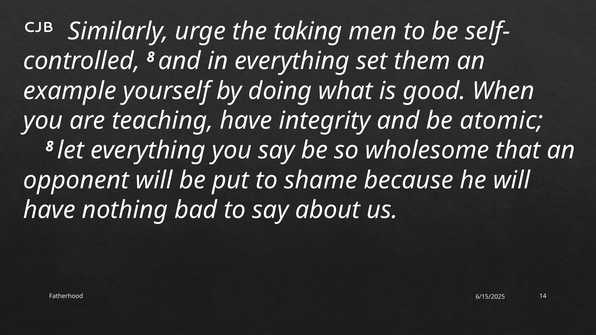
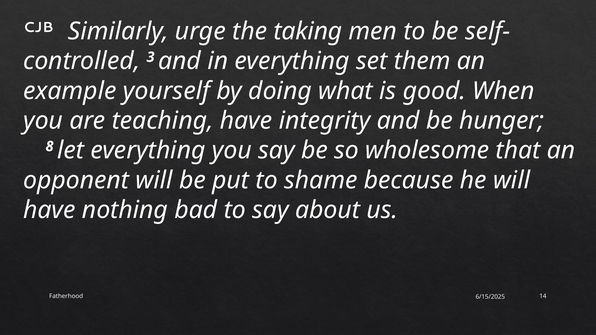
8 at (151, 57): 8 -> 3
atomic: atomic -> hunger
